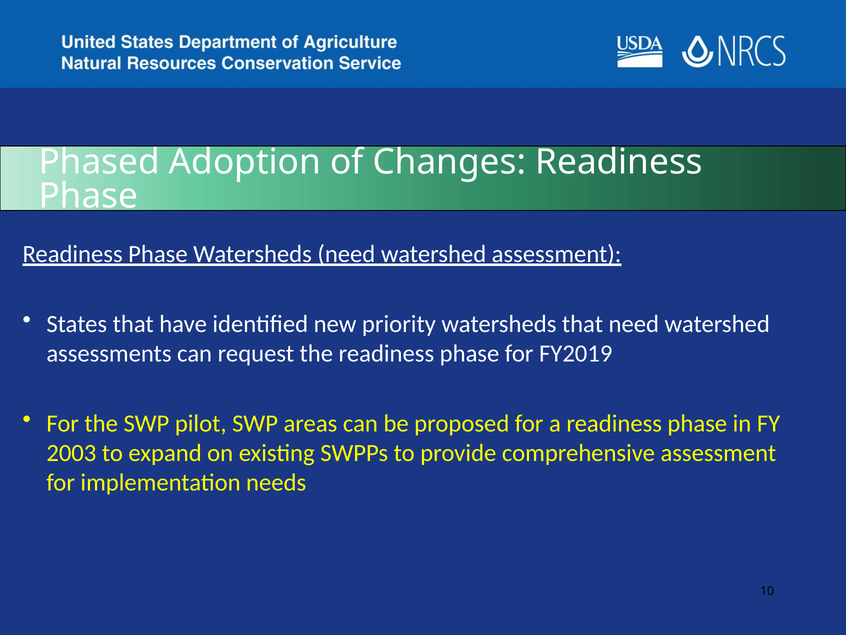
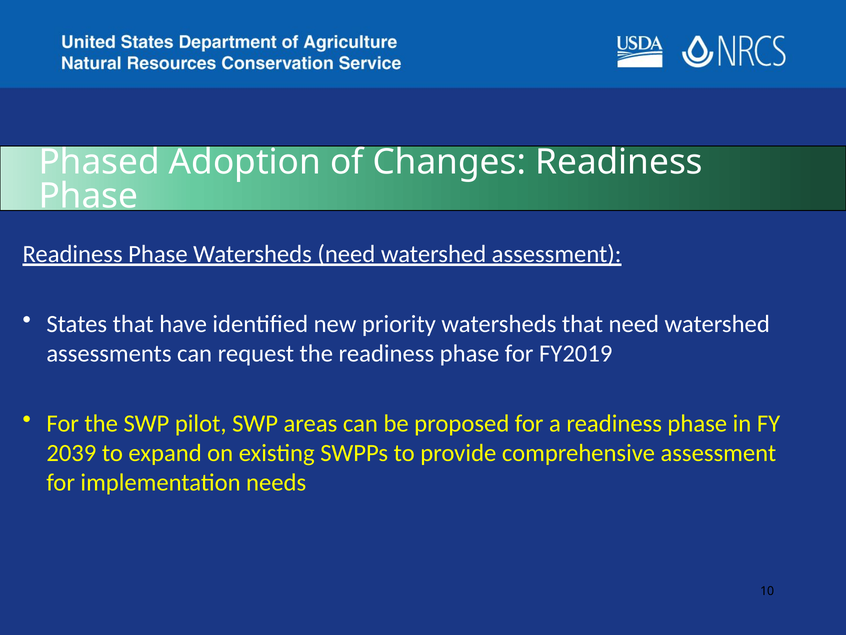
2003: 2003 -> 2039
